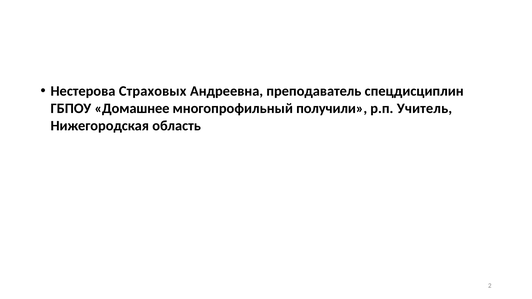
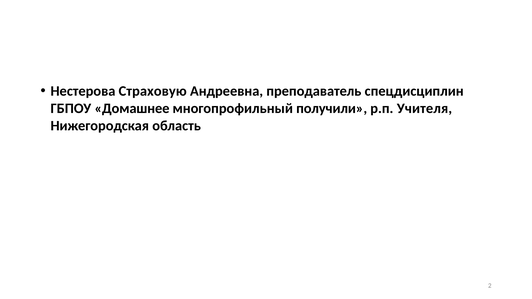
Страховых: Страховых -> Страховую
Учитель: Учитель -> Учителя
